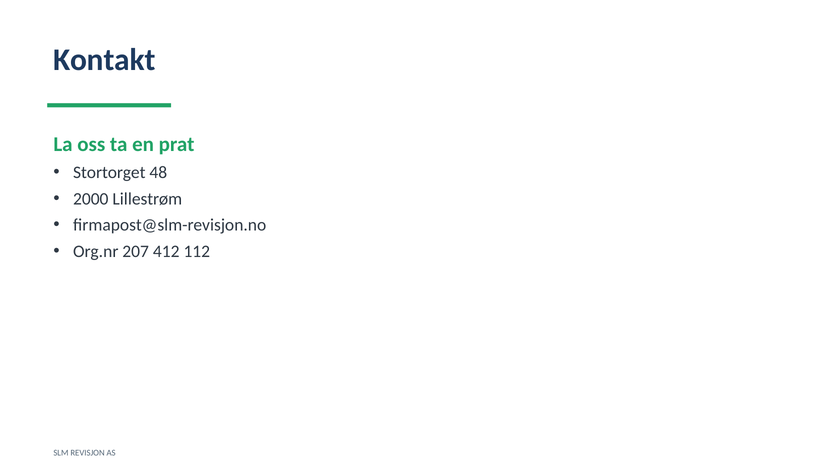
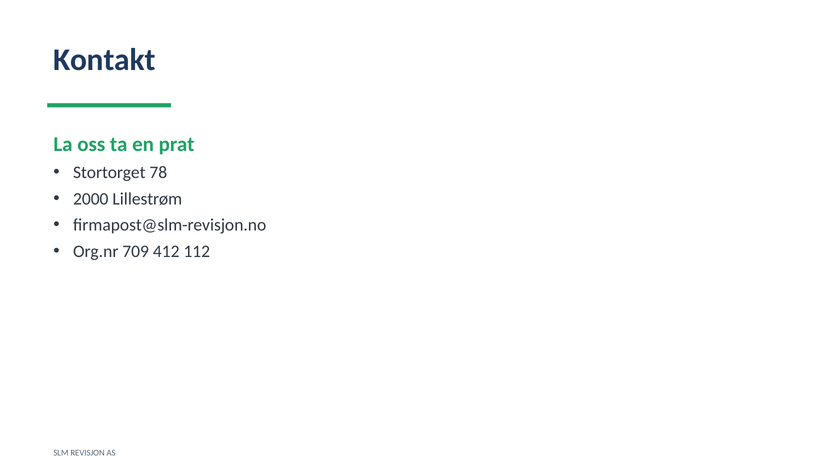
48: 48 -> 78
207: 207 -> 709
